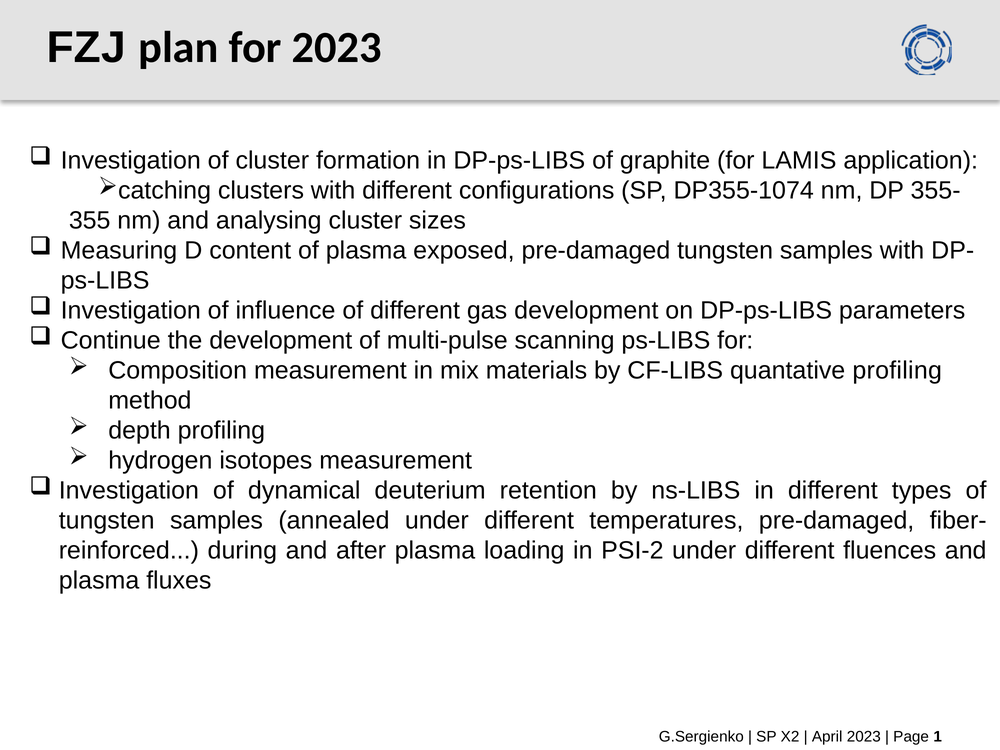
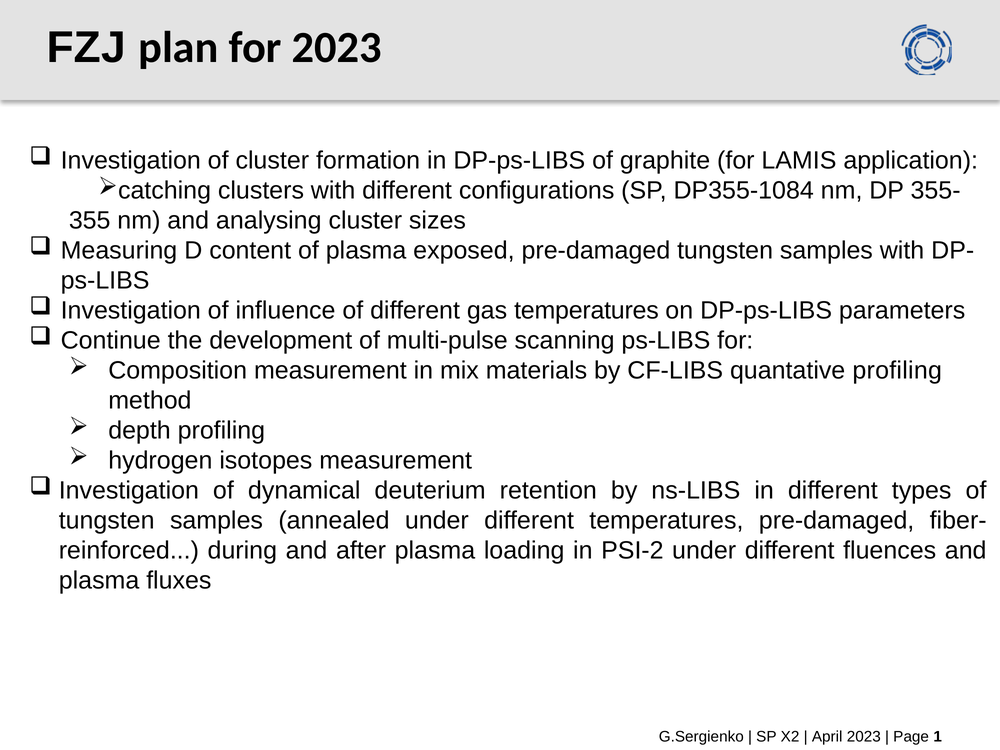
DP355-1074: DP355-1074 -> DP355-1084
gas development: development -> temperatures
